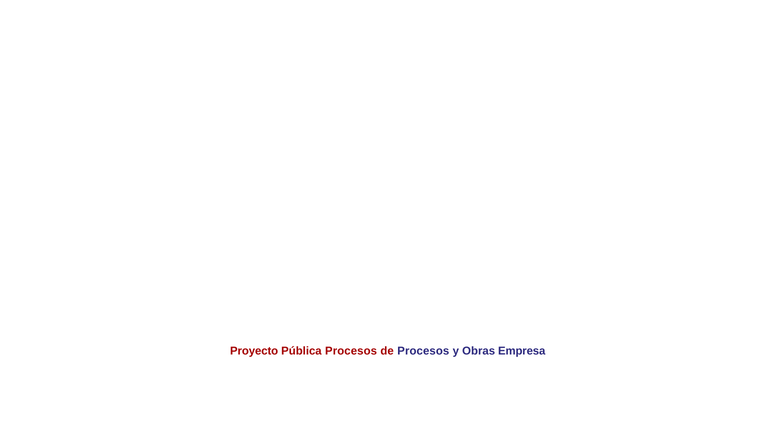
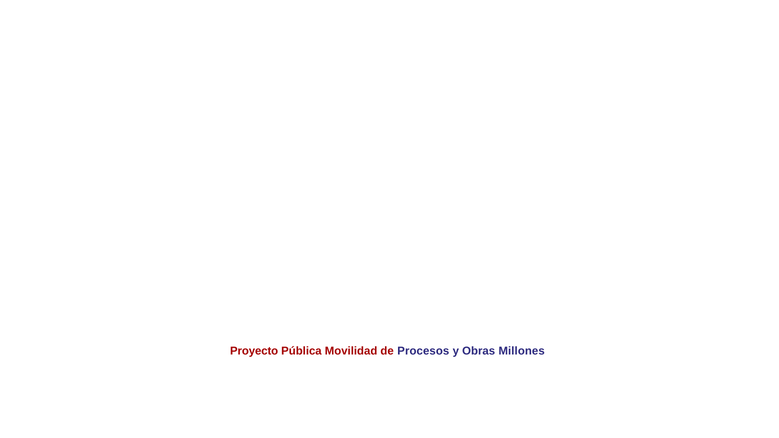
Pública Procesos: Procesos -> Movilidad
Empresa: Empresa -> Millones
